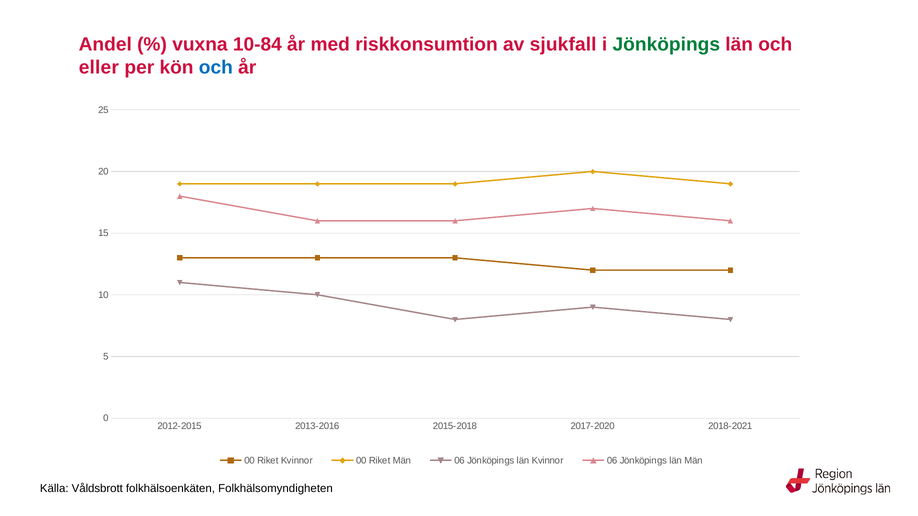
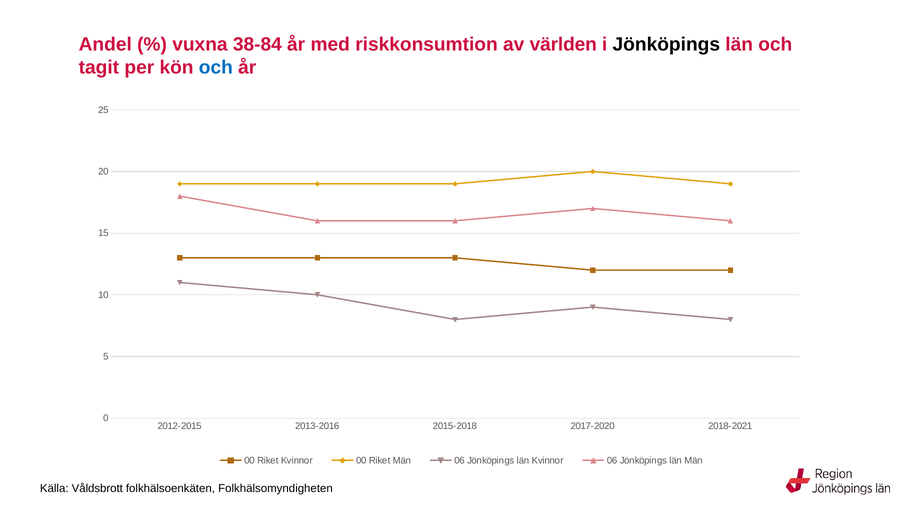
10-84: 10-84 -> 38-84
sjukfall: sjukfall -> världen
Jönköpings at (666, 44) colour: green -> black
eller: eller -> tagit
